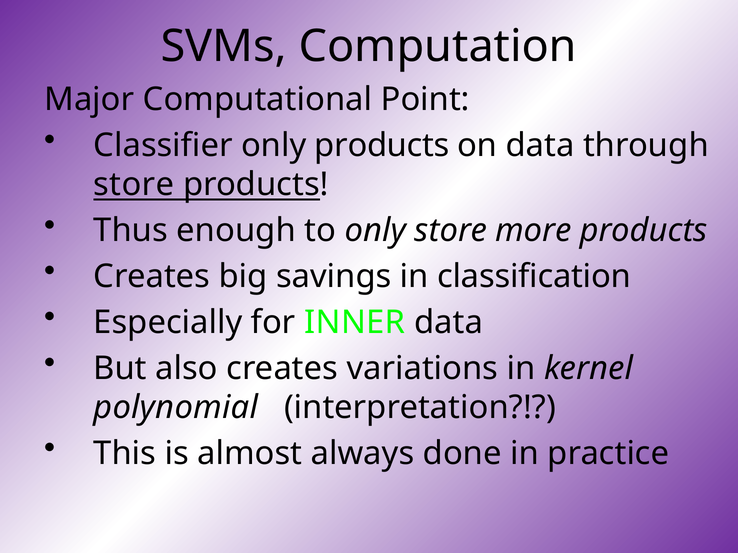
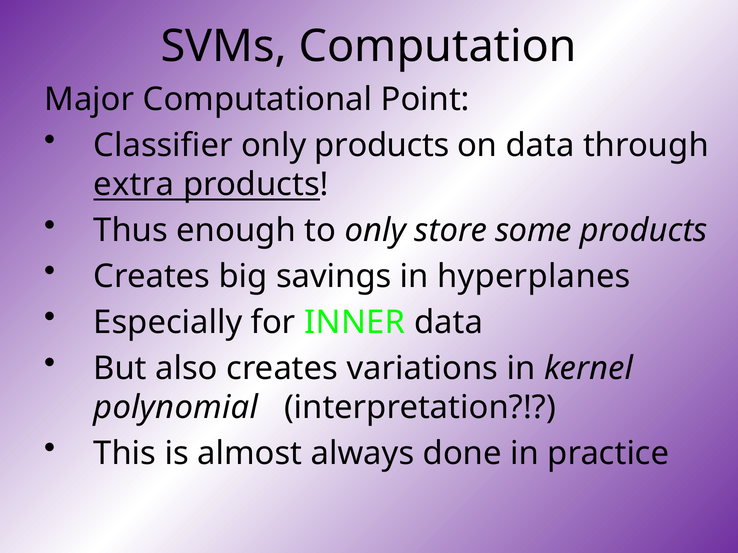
store at (134, 185): store -> extra
more: more -> some
classification: classification -> hyperplanes
